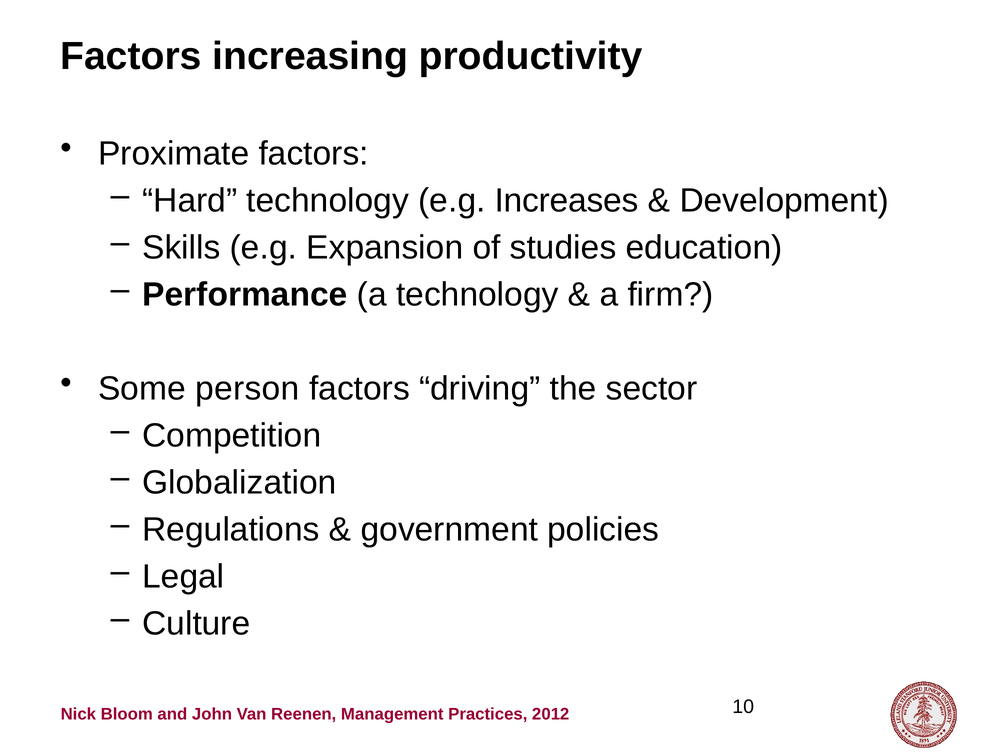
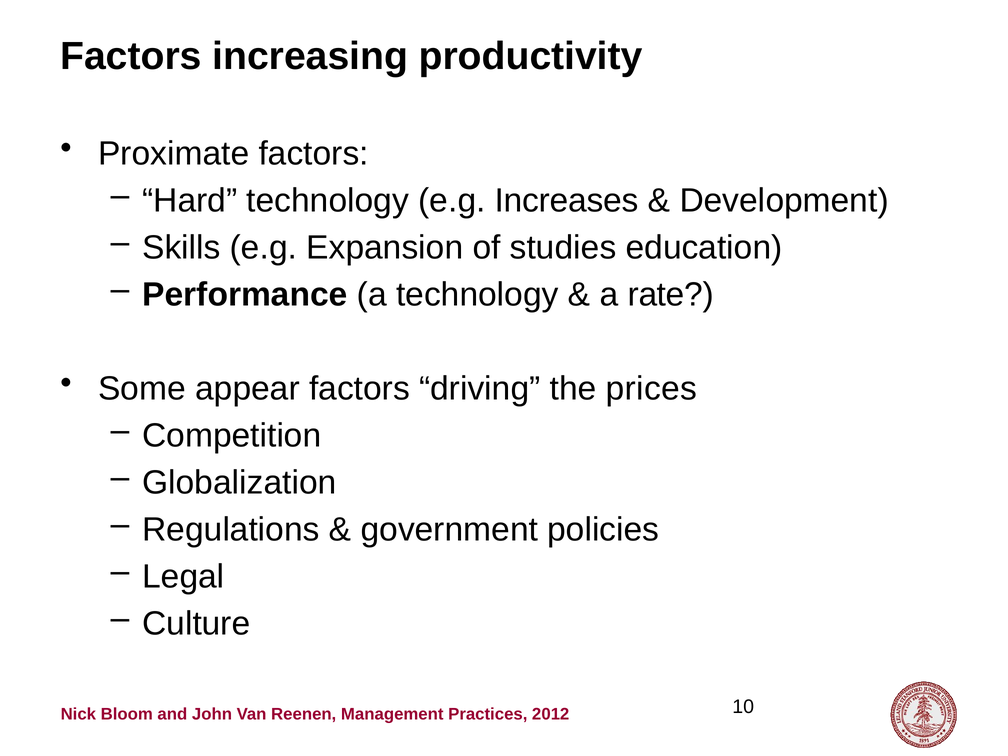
firm: firm -> rate
person: person -> appear
sector: sector -> prices
